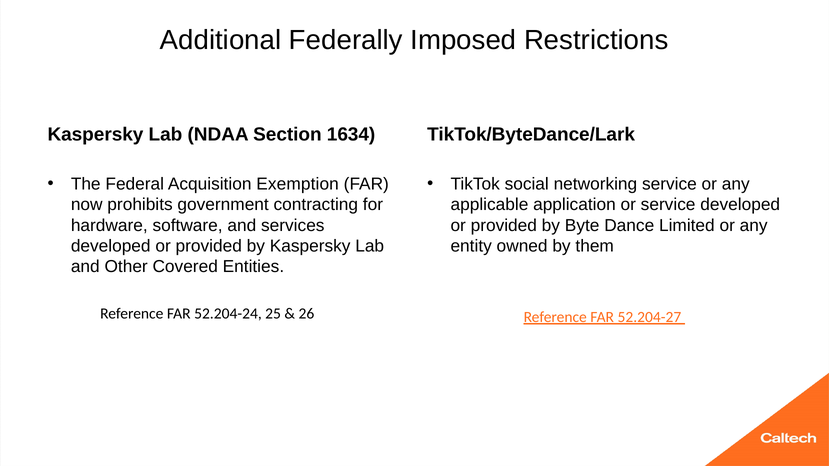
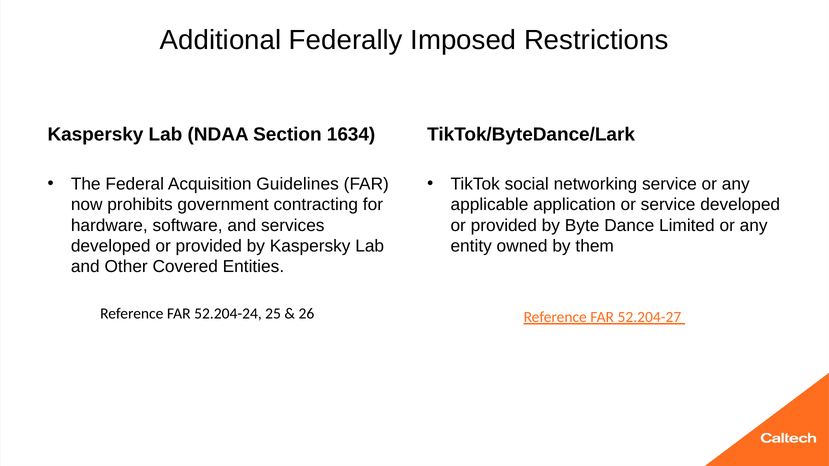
Exemption: Exemption -> Guidelines
